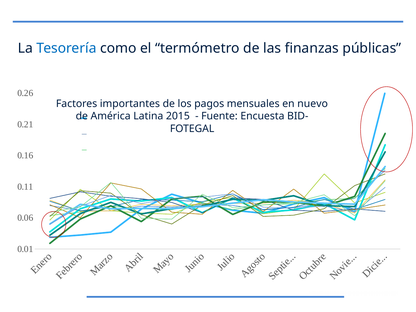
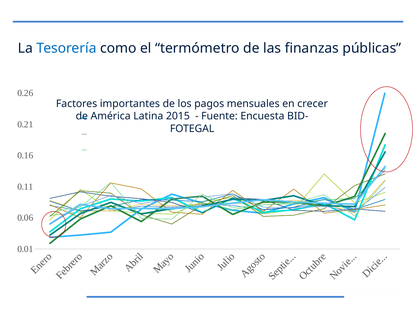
nuevo: nuevo -> crecer
